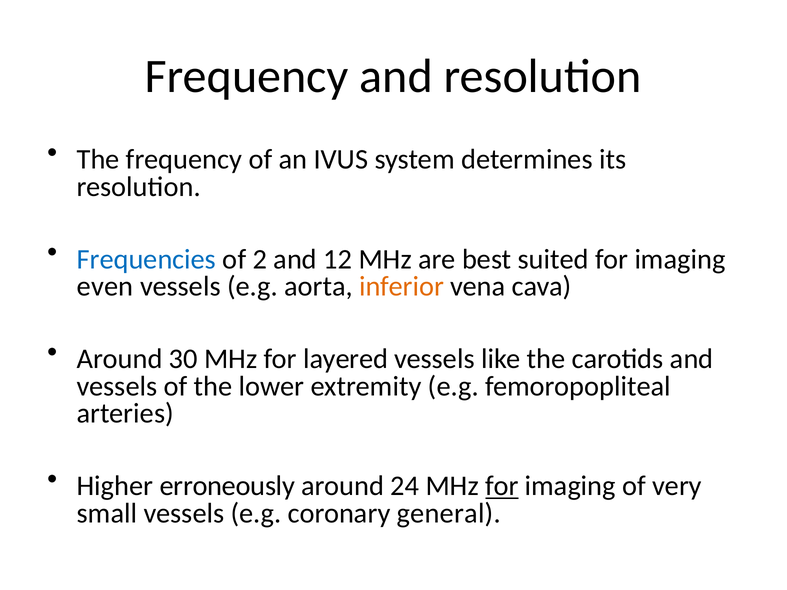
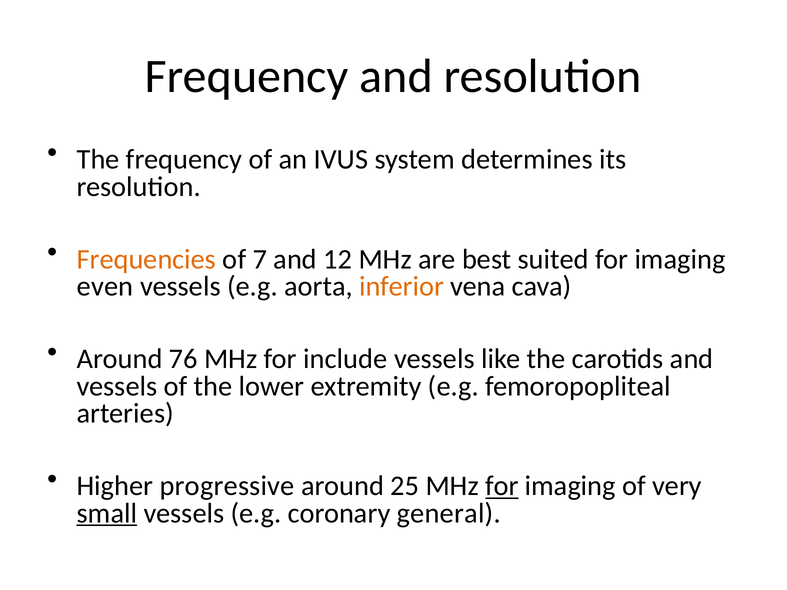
Frequencies colour: blue -> orange
2: 2 -> 7
30: 30 -> 76
layered: layered -> include
erroneously: erroneously -> progressive
24: 24 -> 25
small underline: none -> present
